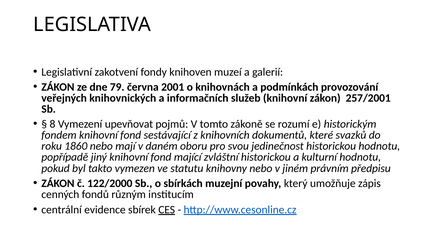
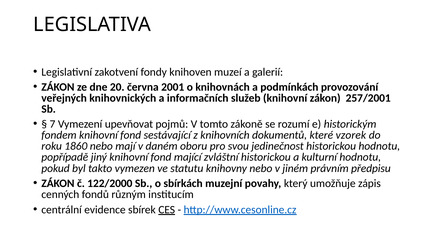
79: 79 -> 20
8: 8 -> 7
svazků: svazků -> vzorek
